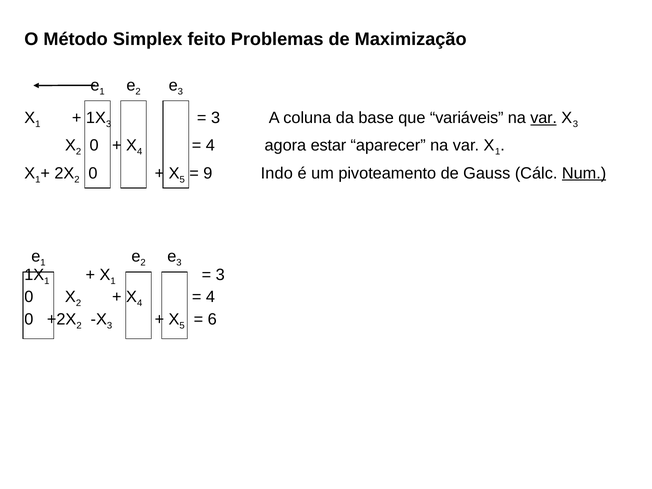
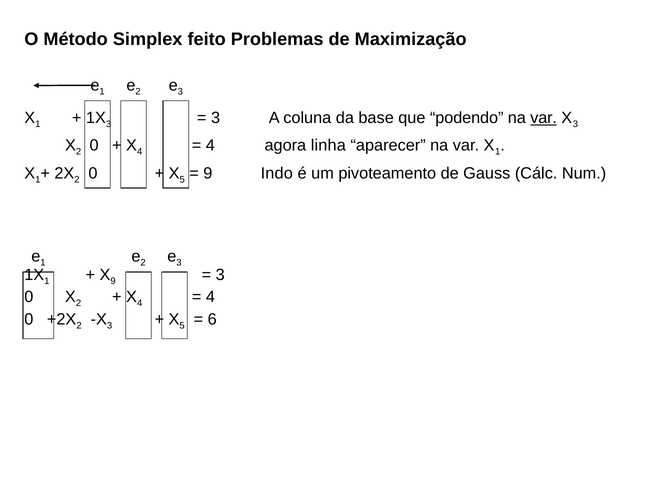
variáveis: variáveis -> podendo
estar: estar -> linha
Num underline: present -> none
1 at (113, 281): 1 -> 9
